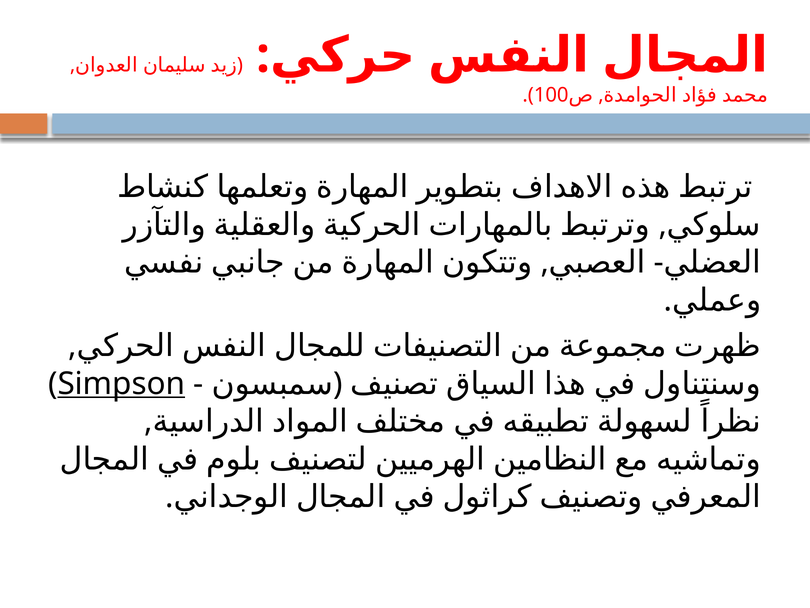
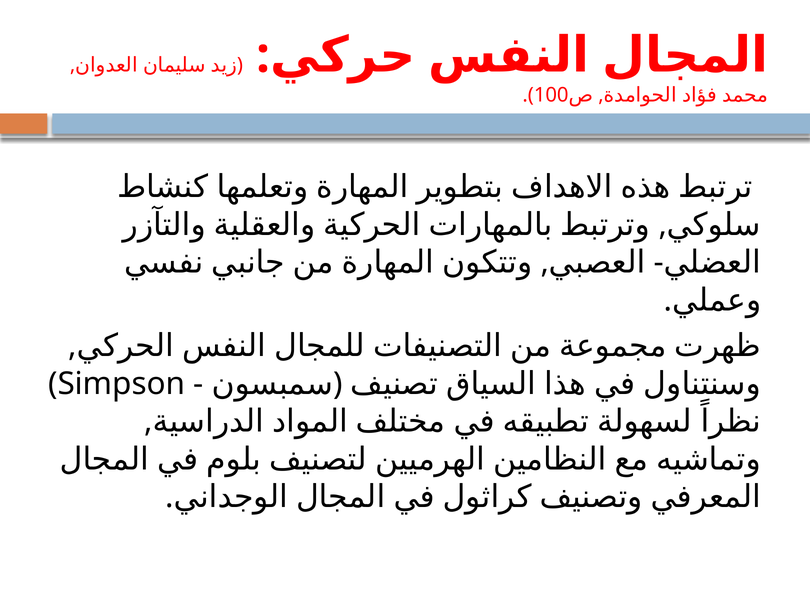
Simpson underline: present -> none
